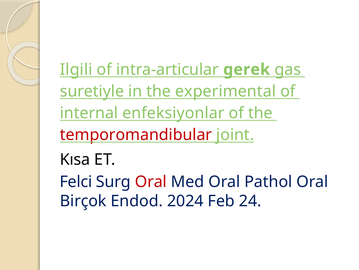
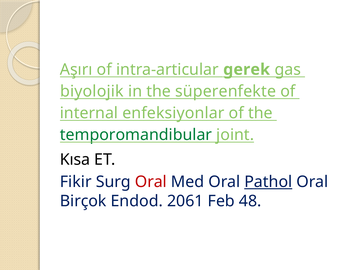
Ilgili: Ilgili -> Aşırı
suretiyle: suretiyle -> biyolojik
experimental: experimental -> süperenfekte
temporomandibular colour: red -> green
Felci: Felci -> Fikir
Pathol underline: none -> present
2024: 2024 -> 2061
24: 24 -> 48
